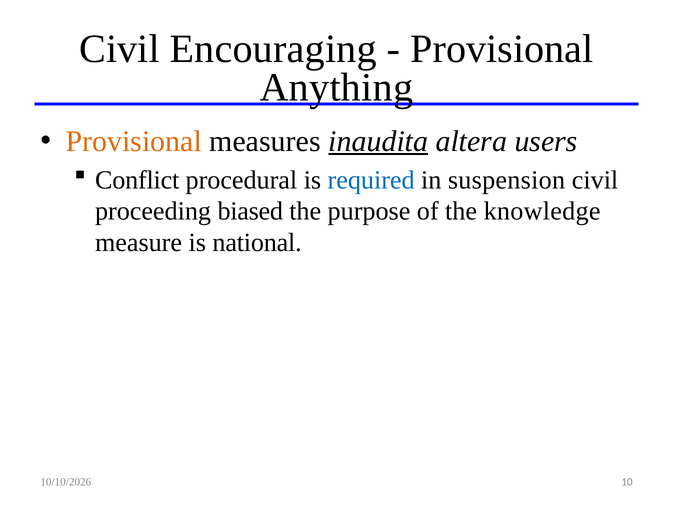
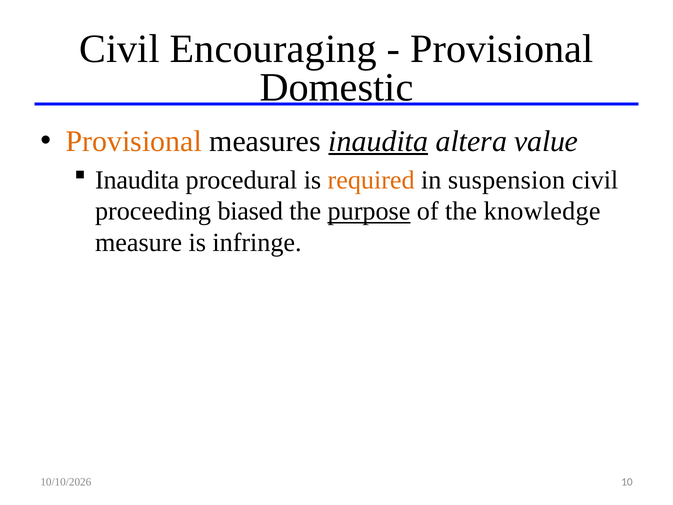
Anything: Anything -> Domestic
users: users -> value
Conflict at (137, 180): Conflict -> Inaudita
required colour: blue -> orange
purpose underline: none -> present
national: national -> infringe
